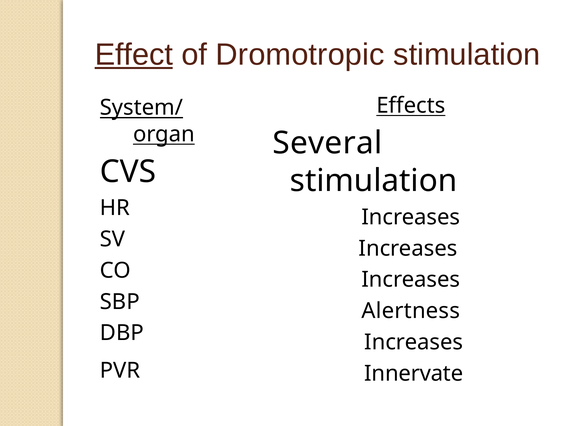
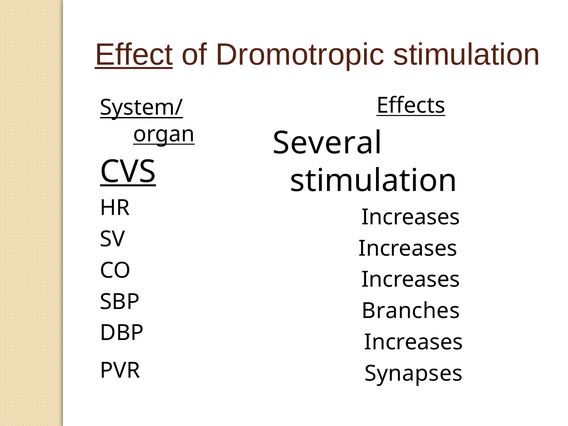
CVS underline: none -> present
Alertness: Alertness -> Branches
Innervate: Innervate -> Synapses
